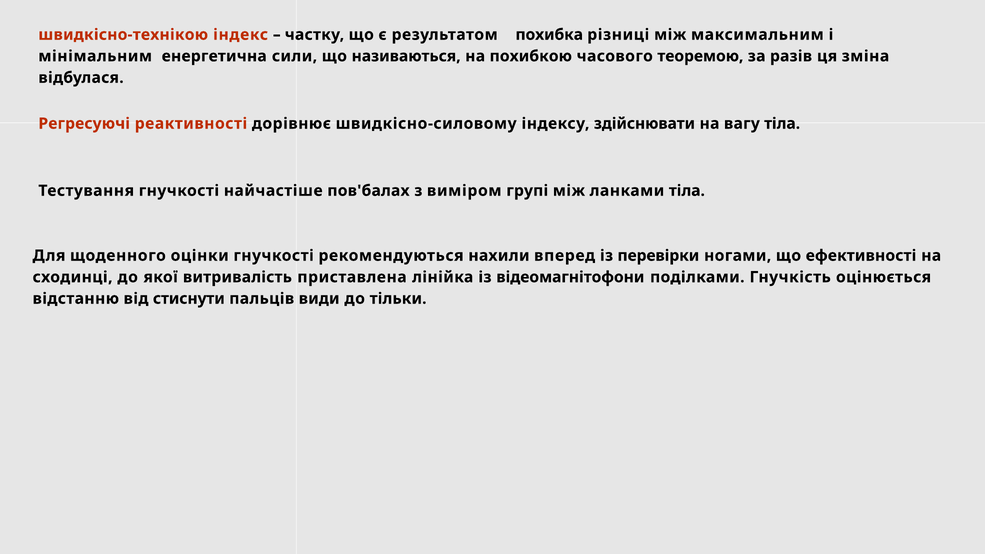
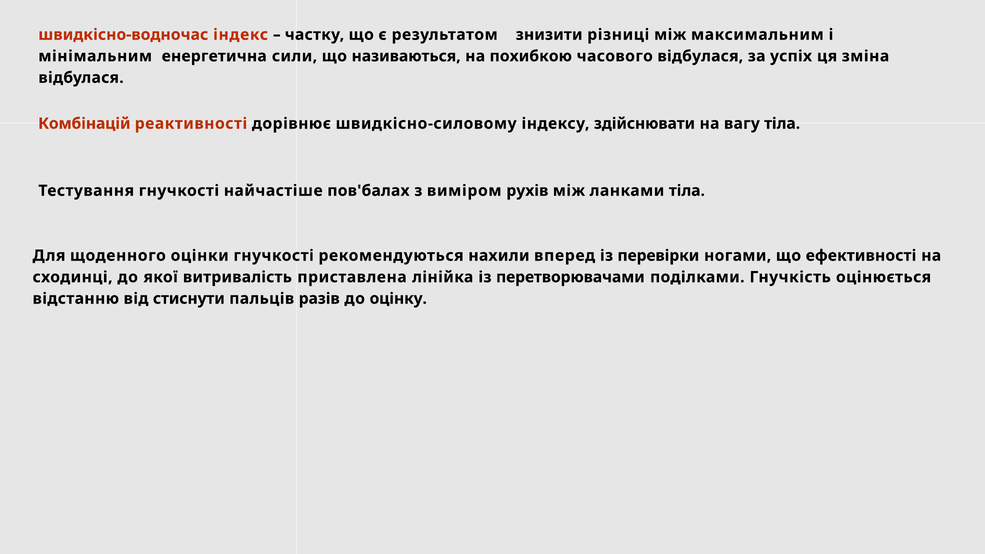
швидкісно-технікою: швидкісно-технікою -> швидкісно-водночас
похибка: похибка -> знизити
часового теоремою: теоремою -> відбулася
разів: разів -> успіх
Регресуючі: Регресуючі -> Комбінацій
групі: групі -> рухів
відеомагнітофони: відеомагнітофони -> перетворювачами
види: види -> разів
тільки: тільки -> оцінку
